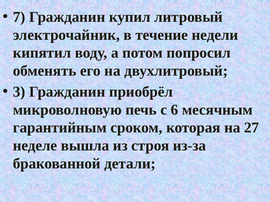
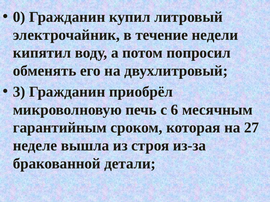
7: 7 -> 0
